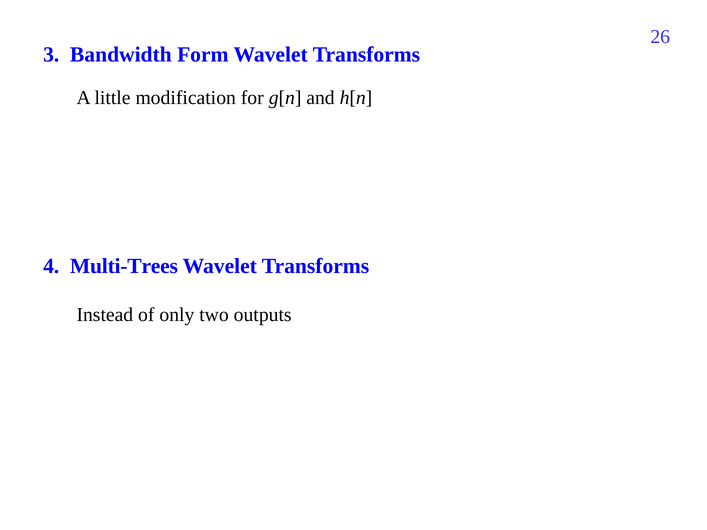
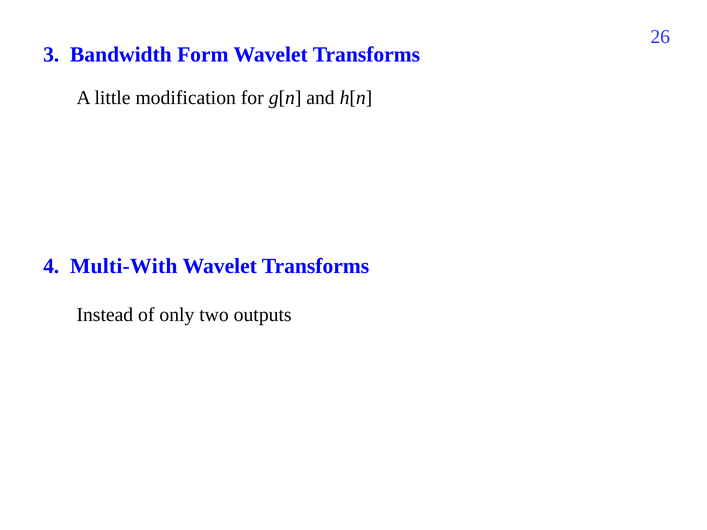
Multi-Trees: Multi-Trees -> Multi-With
